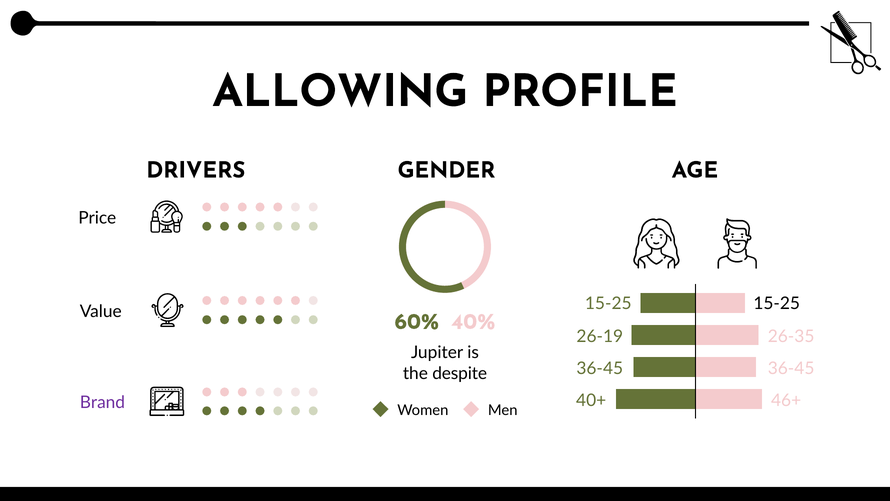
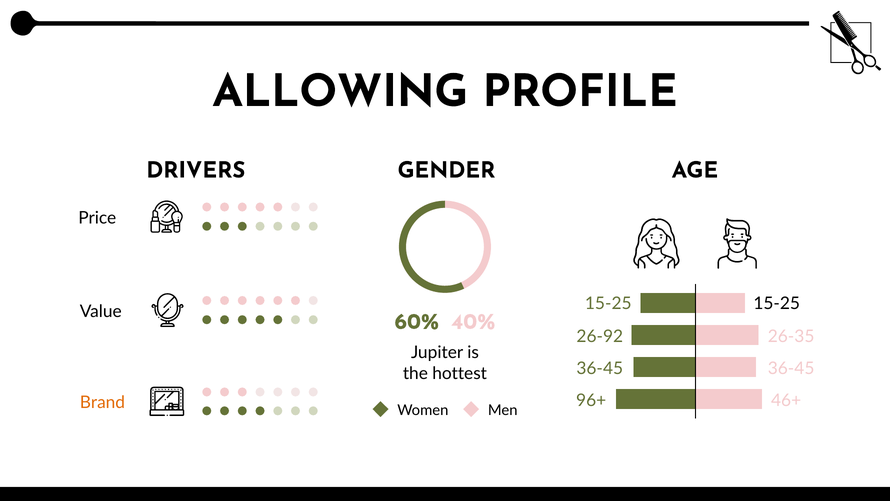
26-19: 26-19 -> 26-92
despite: despite -> hottest
40+: 40+ -> 96+
Brand colour: purple -> orange
